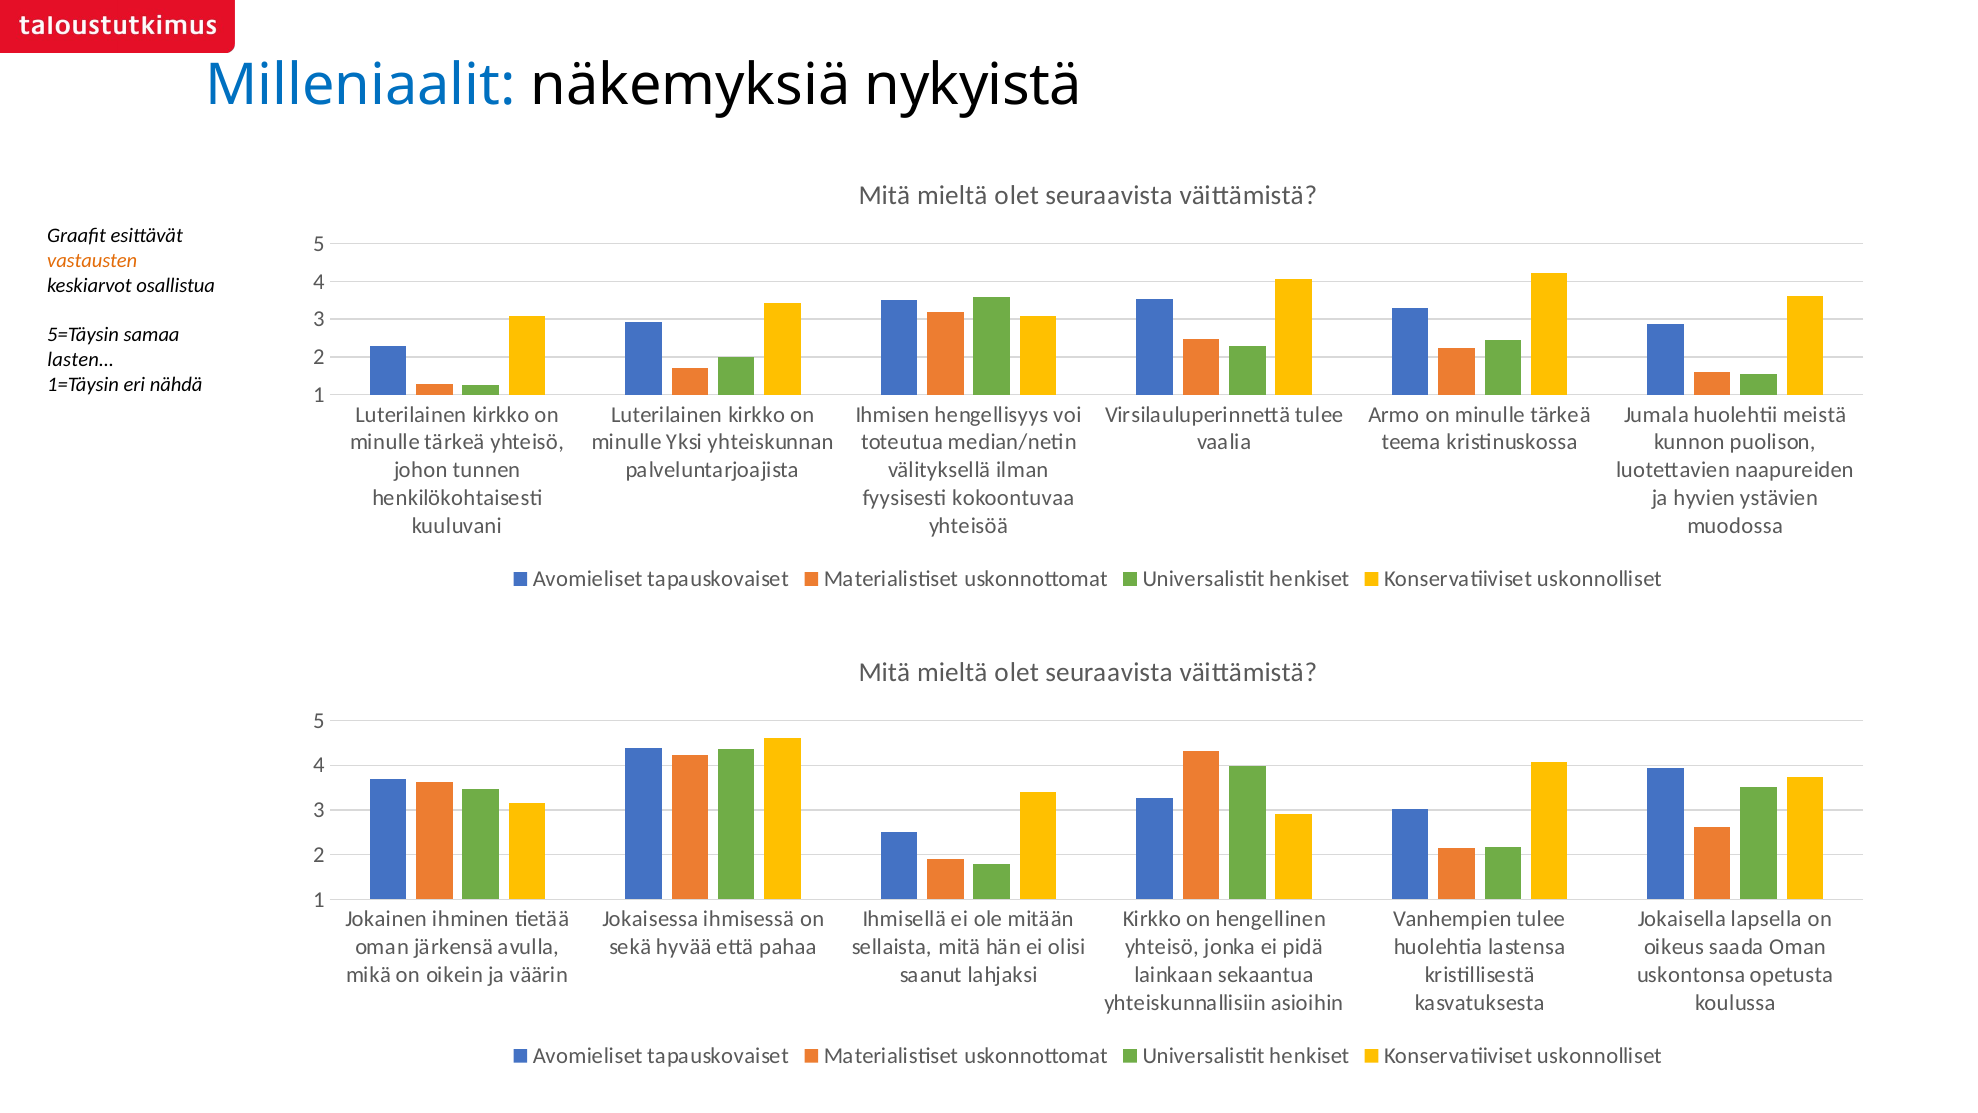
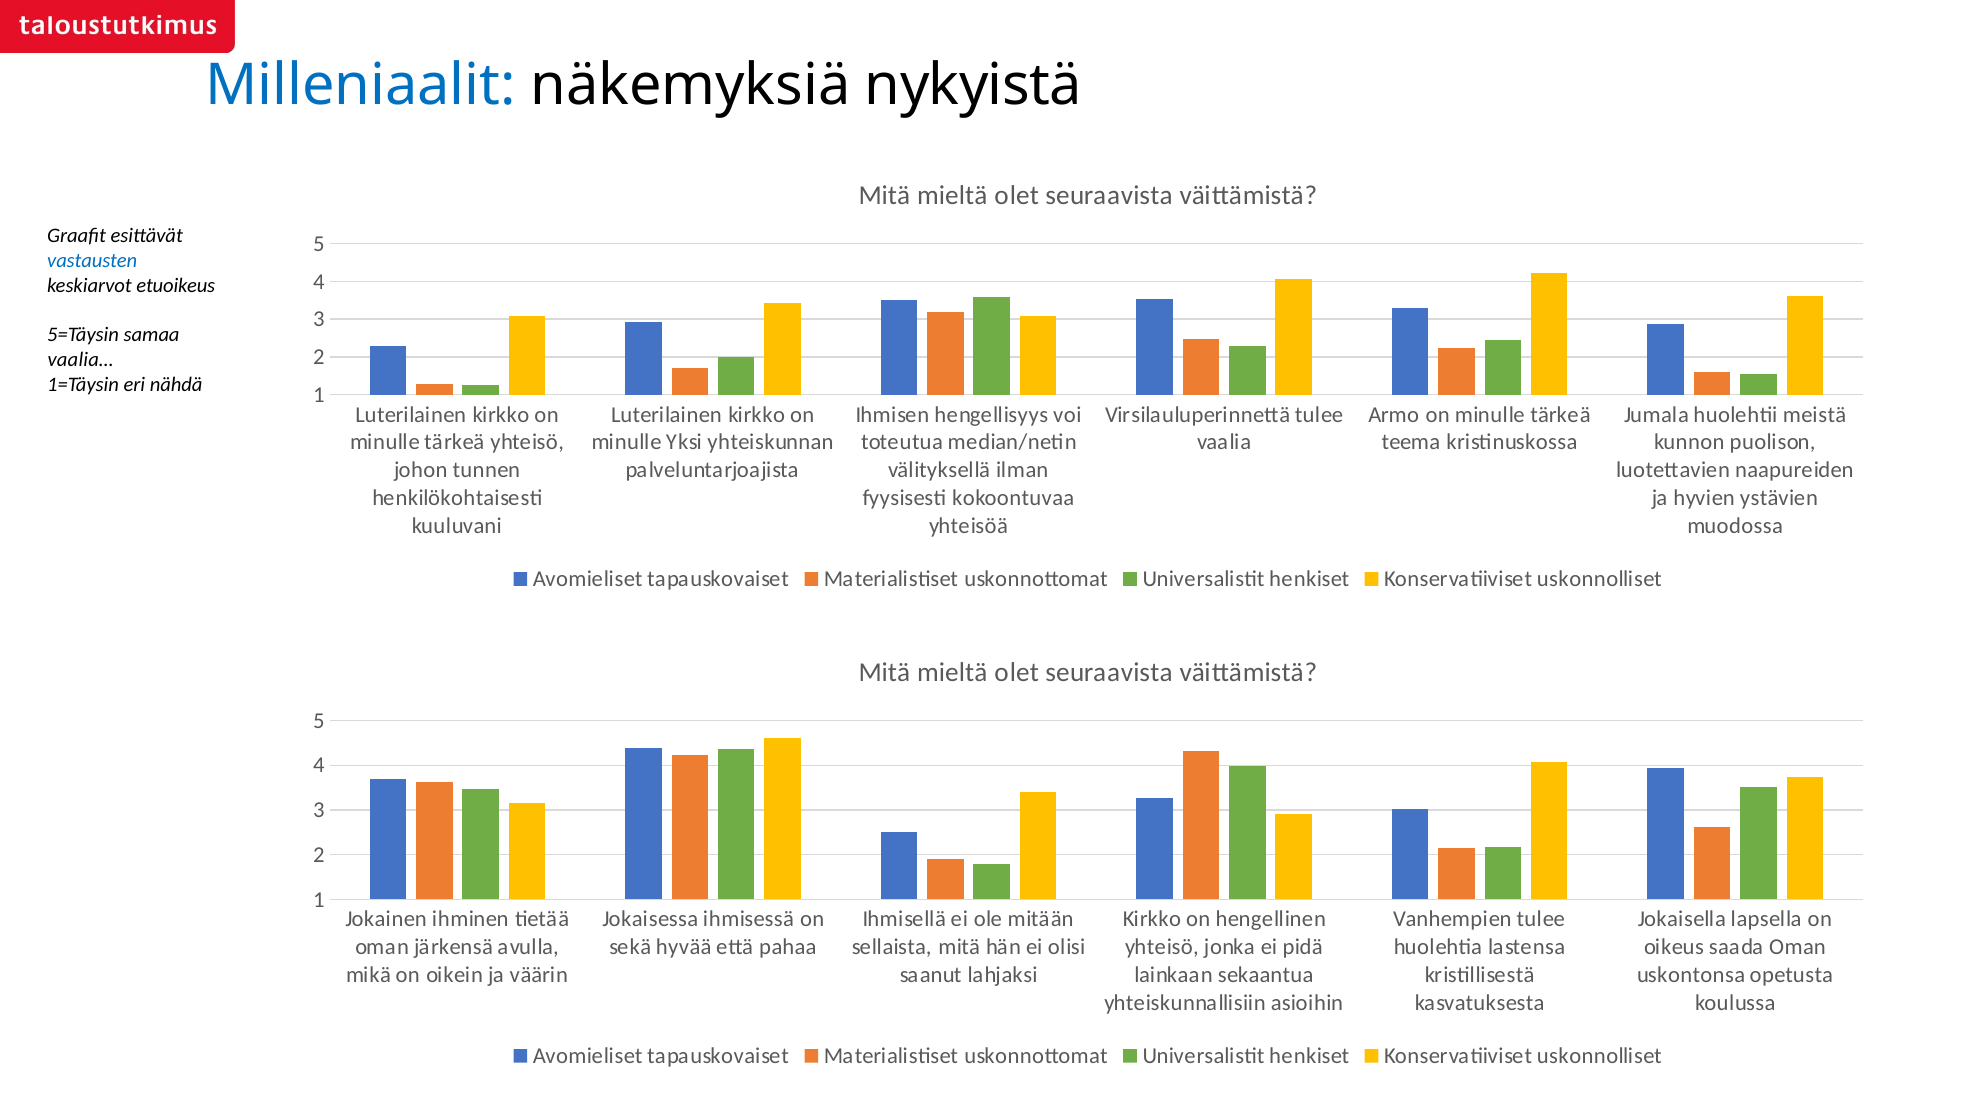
vastausten colour: orange -> blue
osallistua: osallistua -> etuoikeus
lasten…: lasten… -> vaalia…
